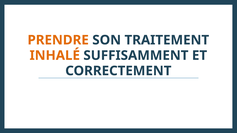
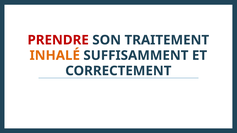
PRENDRE colour: orange -> red
